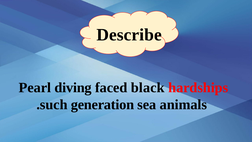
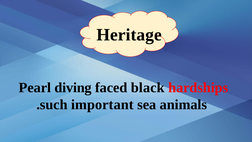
Describe: Describe -> Heritage
generation: generation -> important
